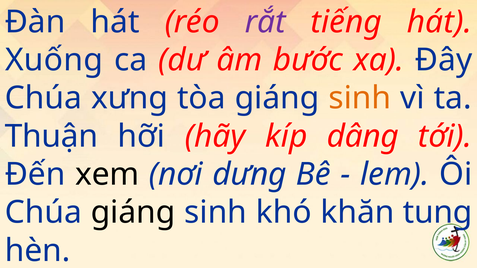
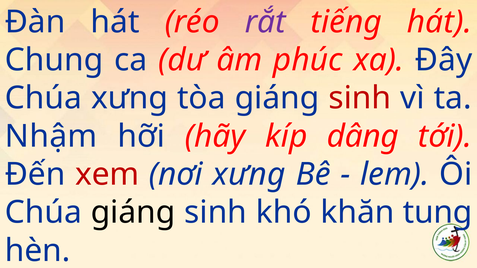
Xuống: Xuống -> Chung
bước: bước -> phúc
sinh at (360, 98) colour: orange -> red
Thuận: Thuận -> Nhậm
xem colour: black -> red
nơi dưng: dưng -> xưng
